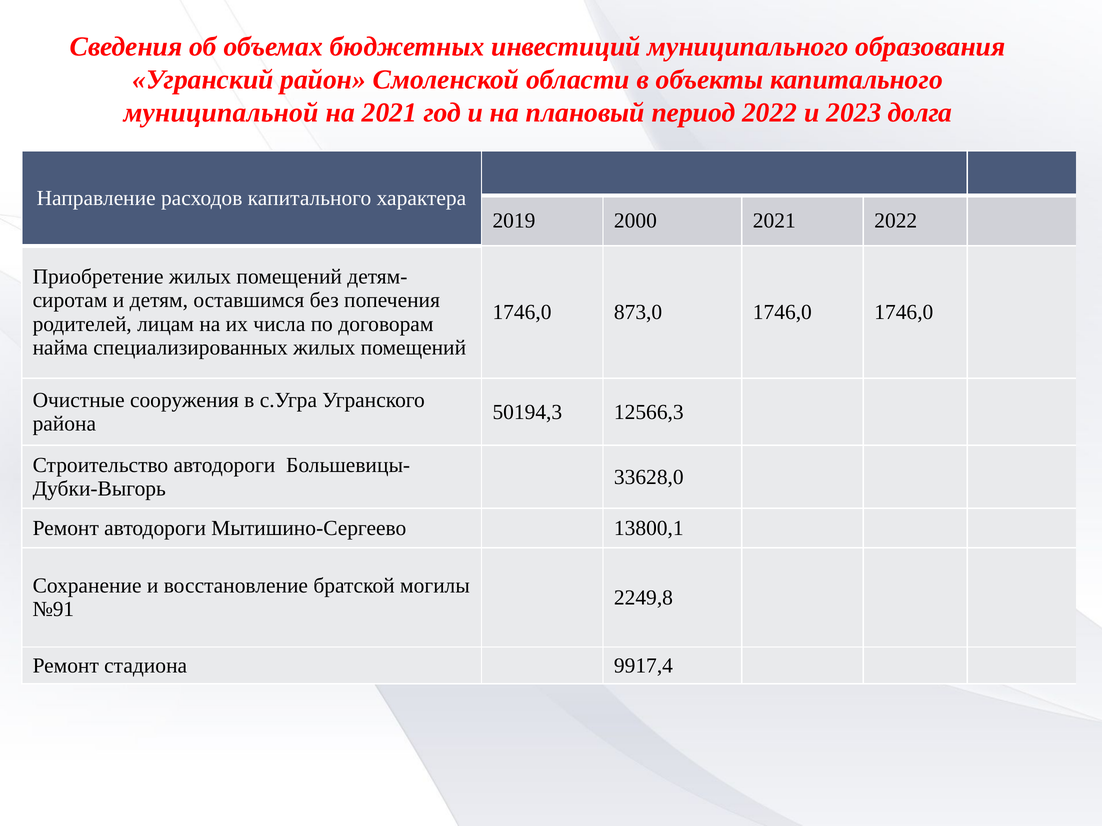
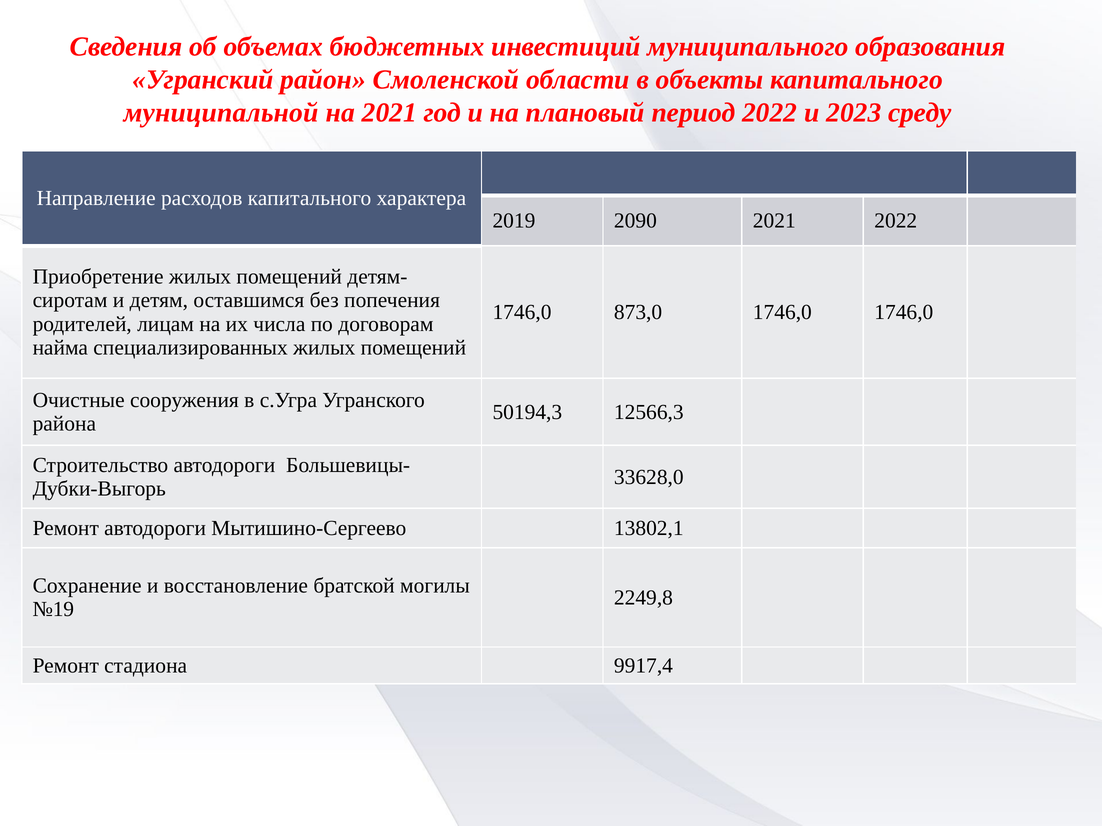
долга: долга -> среду
2000: 2000 -> 2090
13800,1: 13800,1 -> 13802,1
№91: №91 -> №19
